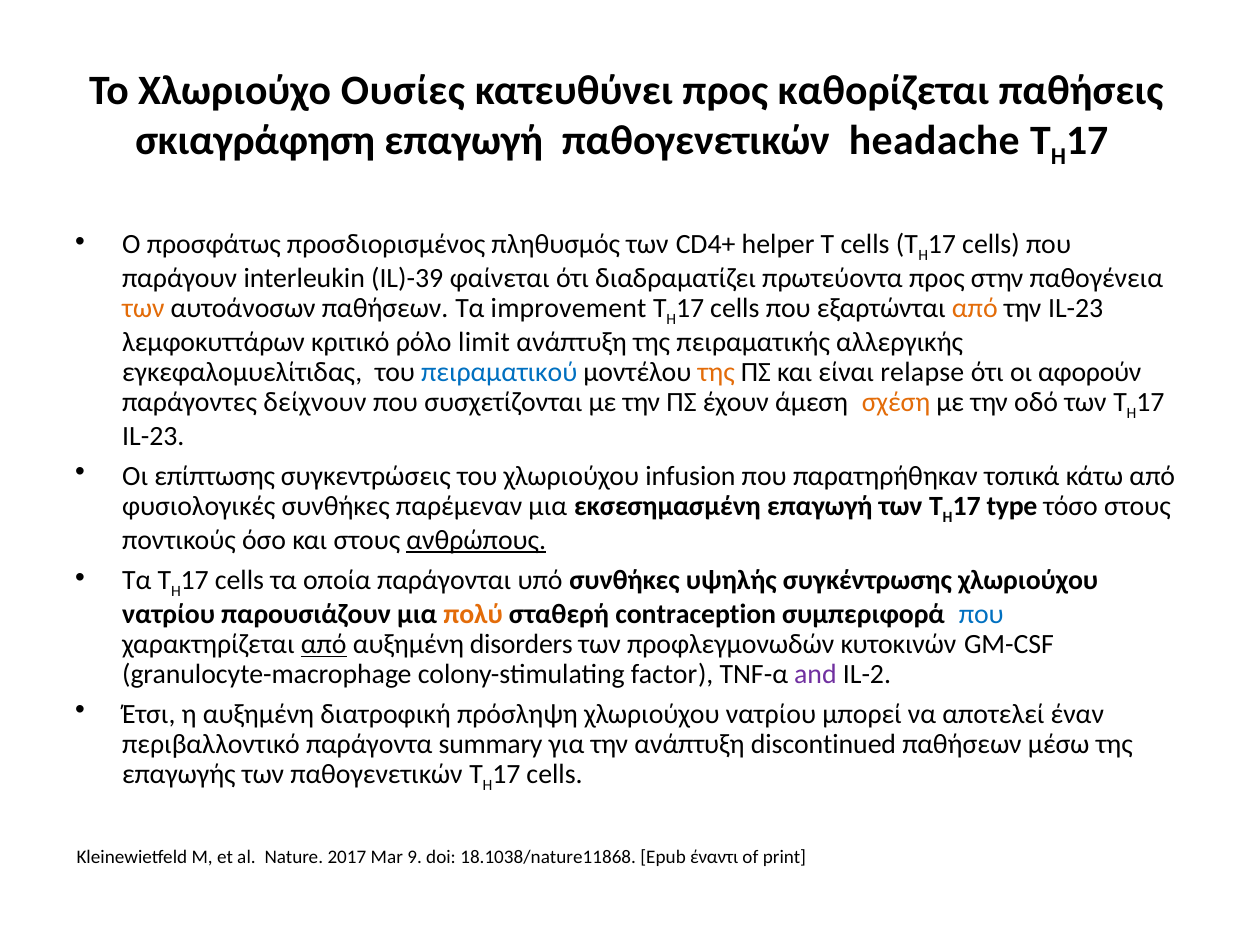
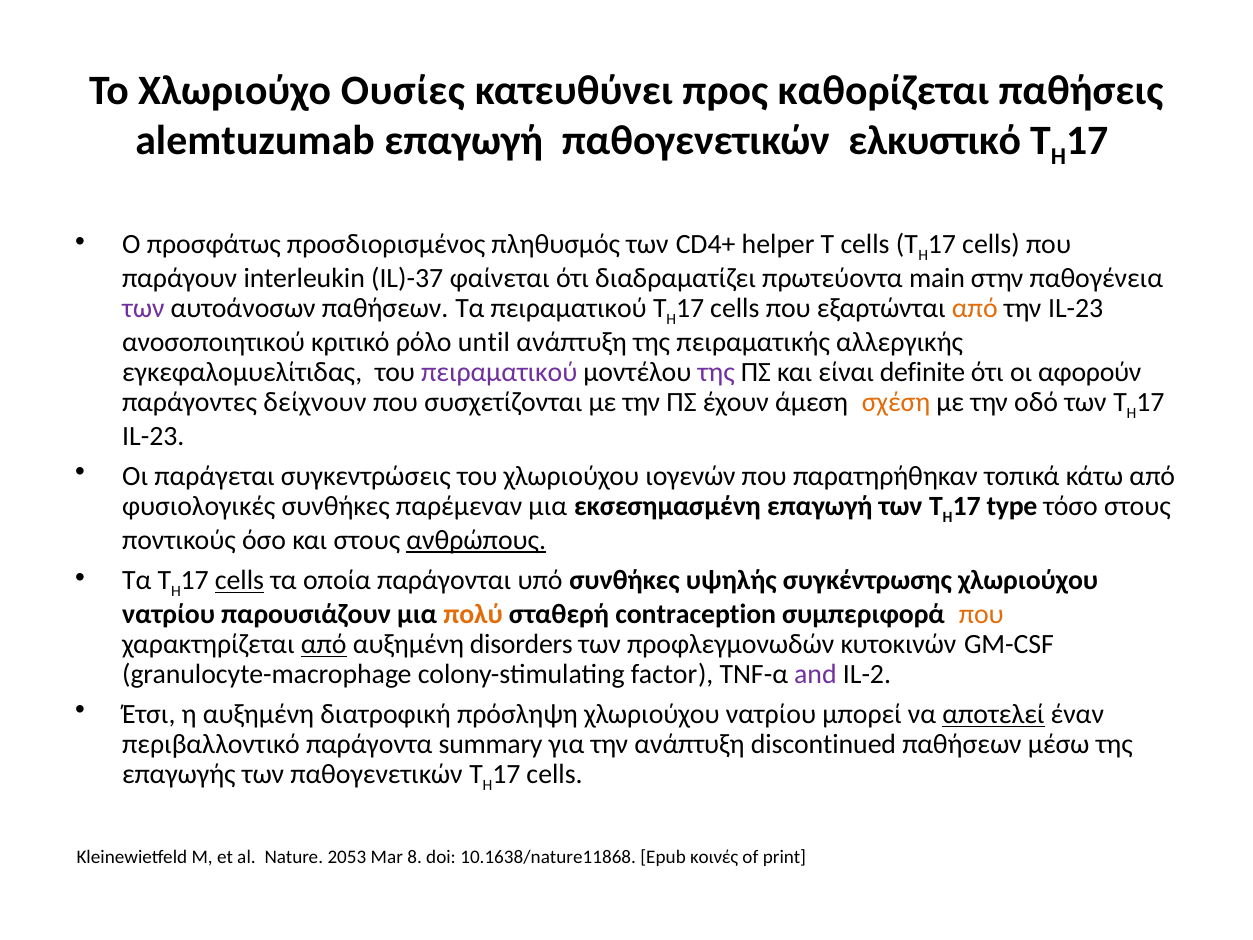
σκιαγράφηση: σκιαγράφηση -> alemtuzumab
headache: headache -> ελκυστικό
IL)-39: IL)-39 -> IL)-37
πρωτεύοντα προς: προς -> main
των at (143, 308) colour: orange -> purple
Τα improvement: improvement -> πειραματικού
λεμφοκυττάρων: λεμφοκυττάρων -> ανοσοποιητικού
limit: limit -> until
πειραματικού at (499, 372) colour: blue -> purple
της at (716, 372) colour: orange -> purple
relapse: relapse -> definite
επίπτωσης: επίπτωσης -> παράγεται
infusion: infusion -> ιογενών
cells at (239, 580) underline: none -> present
που at (981, 614) colour: blue -> orange
αποτελεί underline: none -> present
2017: 2017 -> 2053
9: 9 -> 8
18.1038/nature11868: 18.1038/nature11868 -> 10.1638/nature11868
έναντι: έναντι -> κοινές
